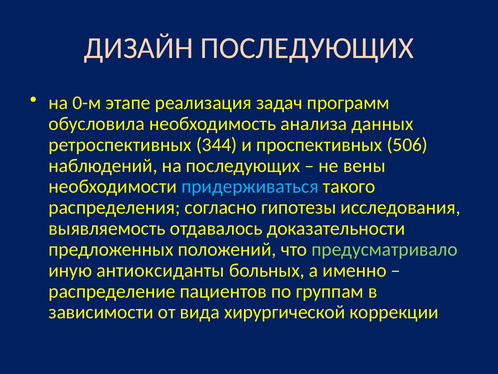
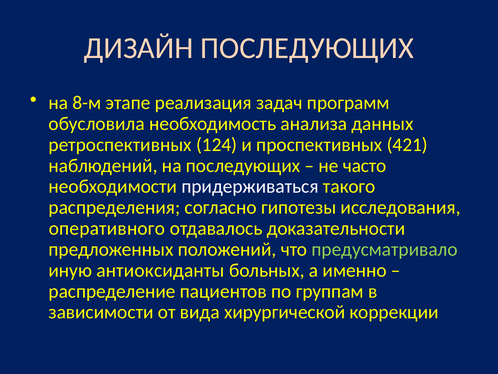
0-м: 0-м -> 8-м
344: 344 -> 124
506: 506 -> 421
вены: вены -> часто
придерживаться colour: light blue -> white
выявляемость: выявляемость -> оперативного
